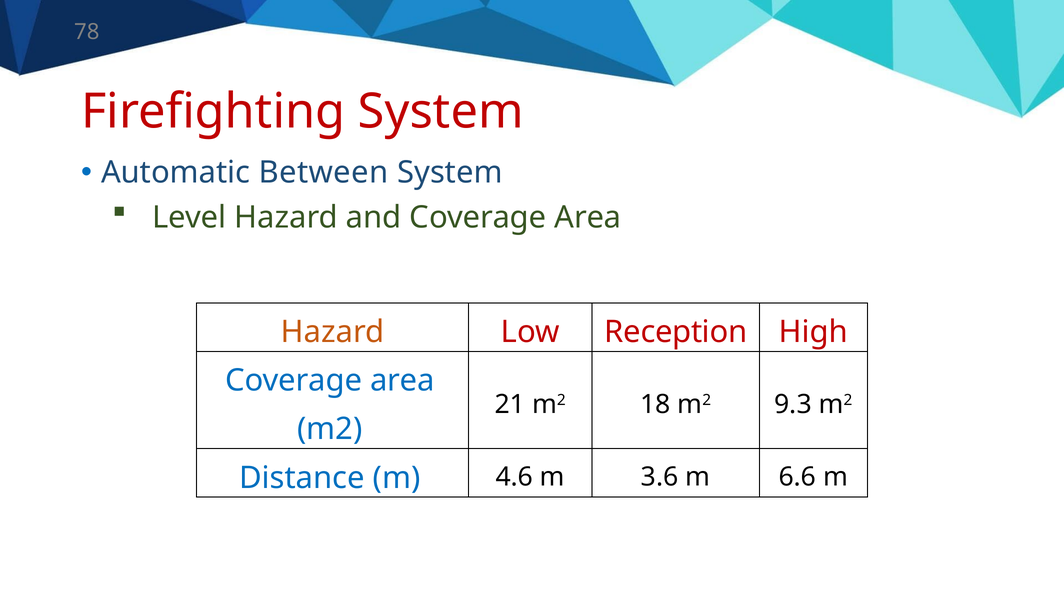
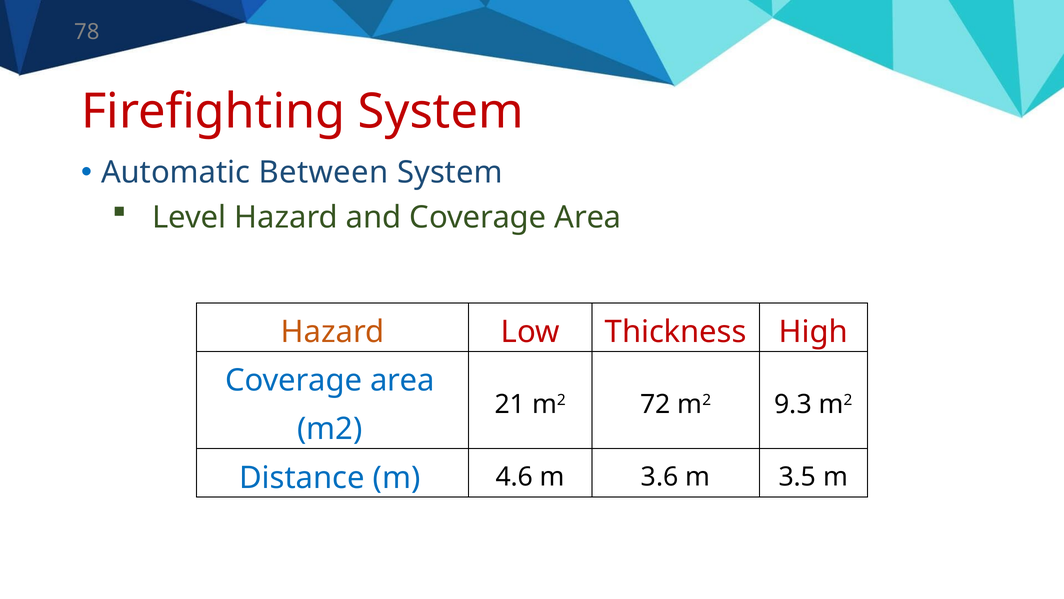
Reception: Reception -> Thickness
18: 18 -> 72
6.6: 6.6 -> 3.5
